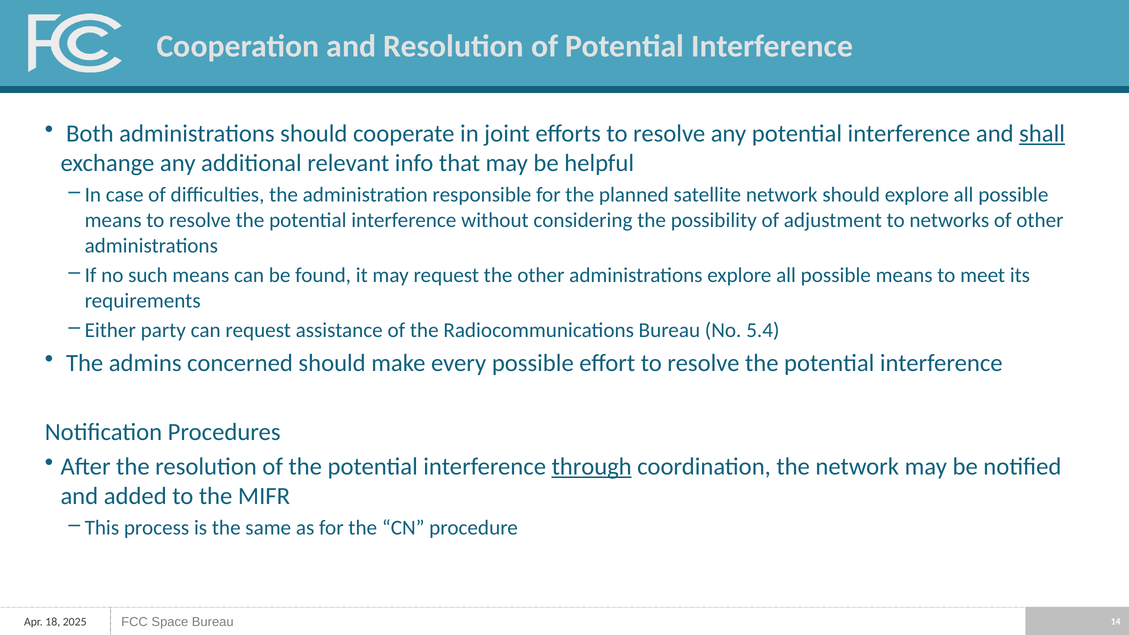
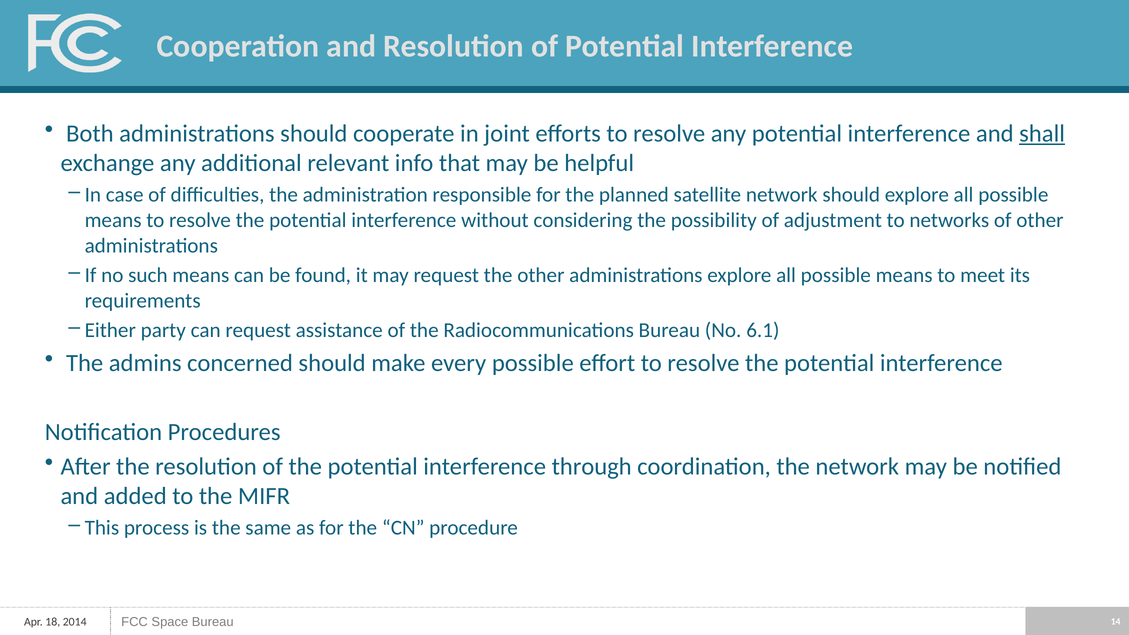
5.4: 5.4 -> 6.1
through underline: present -> none
2025: 2025 -> 2014
